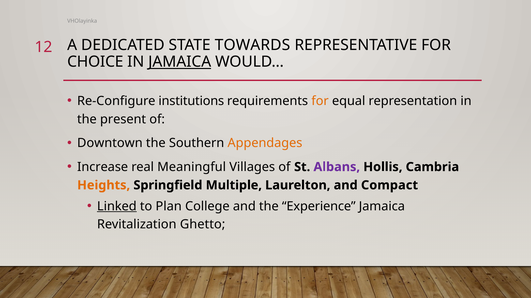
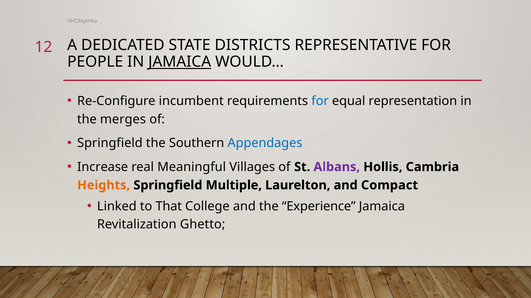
TOWARDS: TOWARDS -> DISTRICTS
CHOICE: CHOICE -> PEOPLE
institutions: institutions -> incumbent
for at (320, 101) colour: orange -> blue
present: present -> merges
Downtown at (110, 143): Downtown -> Springfield
Appendages colour: orange -> blue
Linked underline: present -> none
Plan: Plan -> That
